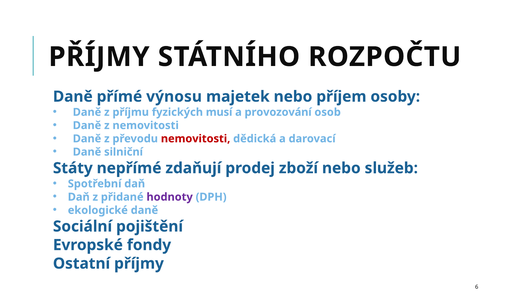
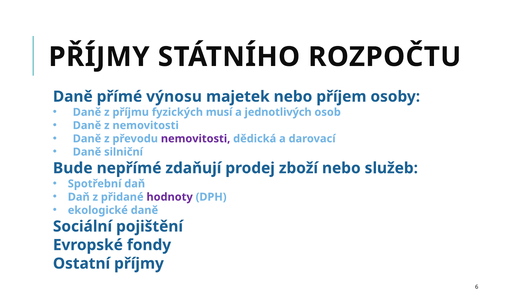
provozování: provozování -> jednotlivých
nemovitosti at (196, 139) colour: red -> purple
Státy: Státy -> Bude
